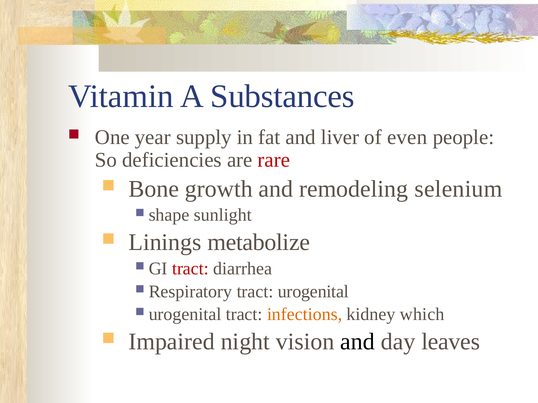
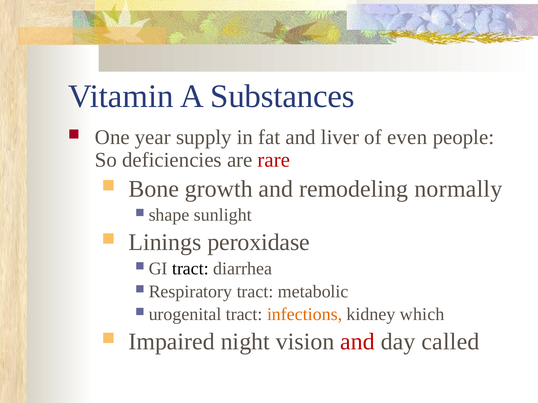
selenium: selenium -> normally
metabolize: metabolize -> peroxidase
tract at (190, 269) colour: red -> black
tract urogenital: urogenital -> metabolic
and at (358, 342) colour: black -> red
leaves: leaves -> called
